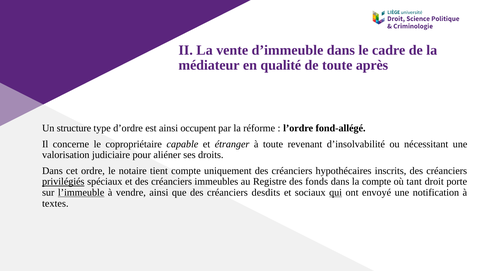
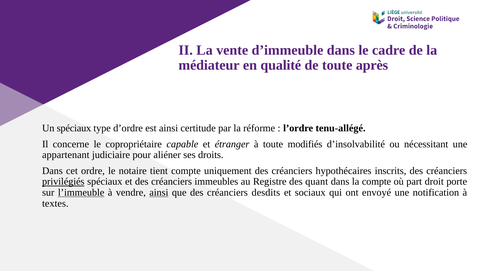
Un structure: structure -> spéciaux
occupent: occupent -> certitude
fond-allégé: fond-allégé -> tenu-allégé
revenant: revenant -> modifiés
valorisation: valorisation -> appartenant
fonds: fonds -> quant
tant: tant -> part
ainsi at (159, 193) underline: none -> present
qui underline: present -> none
